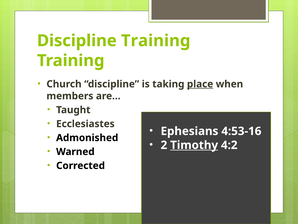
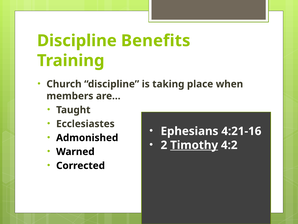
Discipline Training: Training -> Benefits
place underline: present -> none
4:53-16: 4:53-16 -> 4:21-16
